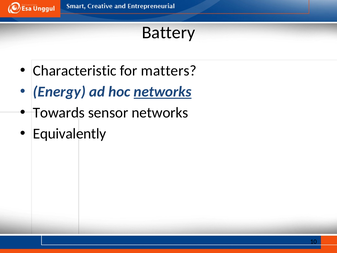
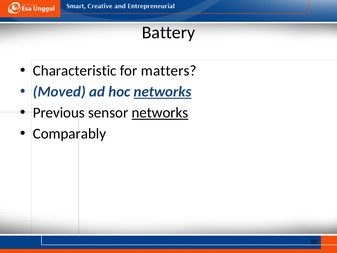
Energy: Energy -> Moved
Towards: Towards -> Previous
networks at (160, 113) underline: none -> present
Equivalently: Equivalently -> Comparably
